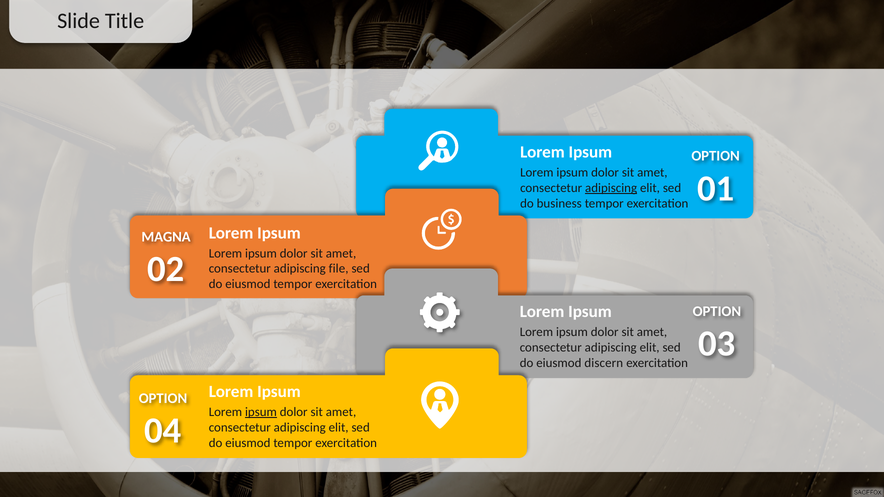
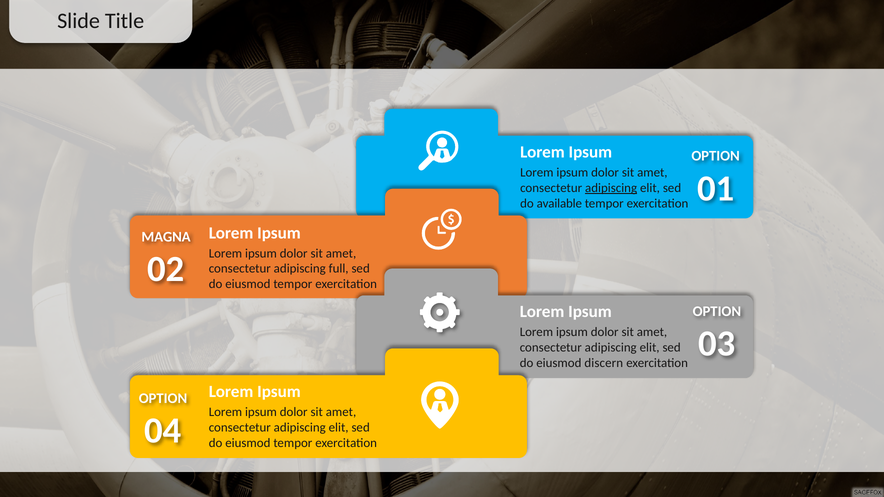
business: business -> available
file: file -> full
ipsum at (261, 412) underline: present -> none
